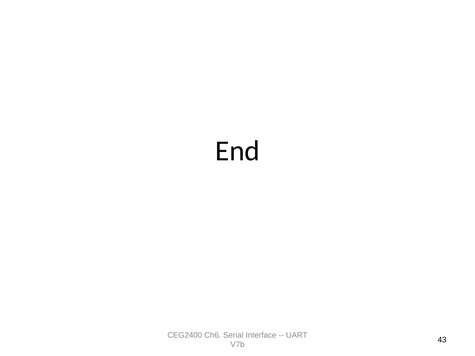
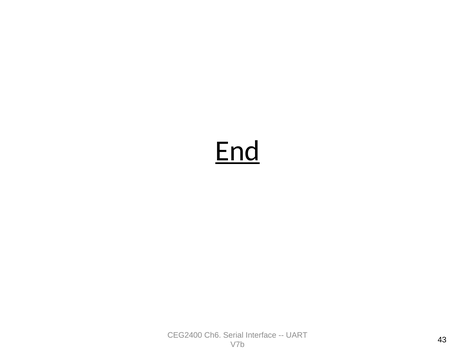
End underline: none -> present
